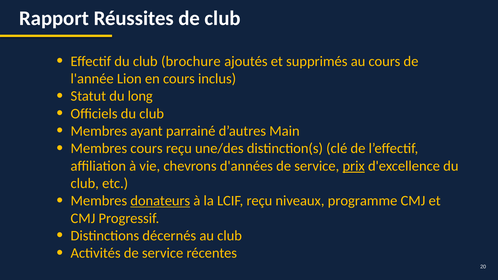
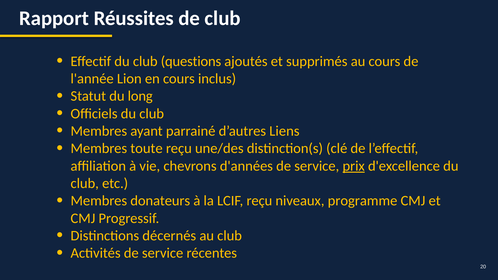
brochure: brochure -> questions
Main: Main -> Liens
Membres cours: cours -> toute
donateurs underline: present -> none
